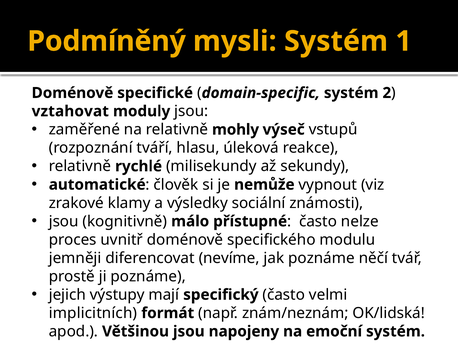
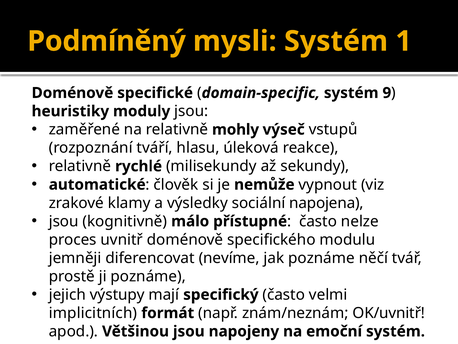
2: 2 -> 9
vztahovat: vztahovat -> heuristiky
známosti: známosti -> napojena
OK/lidská: OK/lidská -> OK/uvnitř
